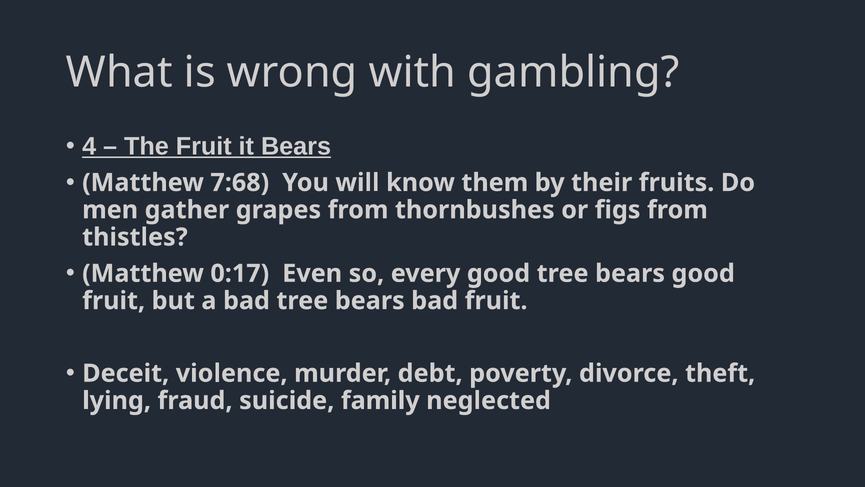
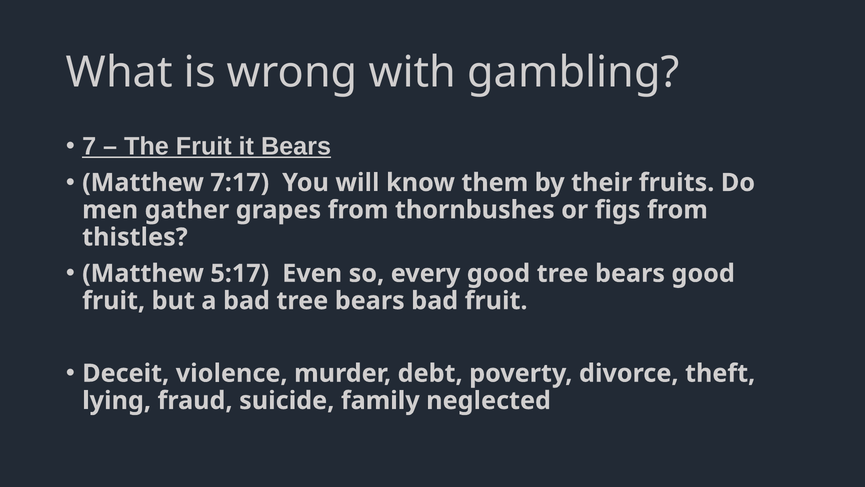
4: 4 -> 7
7:68: 7:68 -> 7:17
0:17: 0:17 -> 5:17
